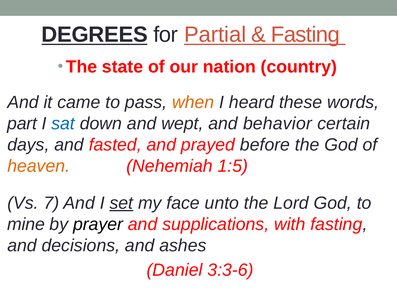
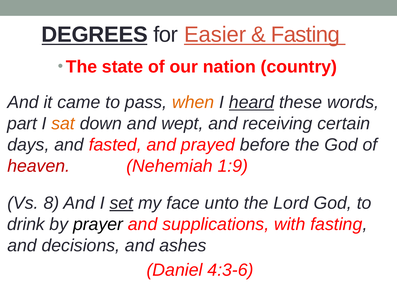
Partial: Partial -> Easier
heard underline: none -> present
sat colour: blue -> orange
behavior: behavior -> receiving
heaven colour: orange -> red
1:5: 1:5 -> 1:9
7: 7 -> 8
mine: mine -> drink
3:3-6: 3:3-6 -> 4:3-6
